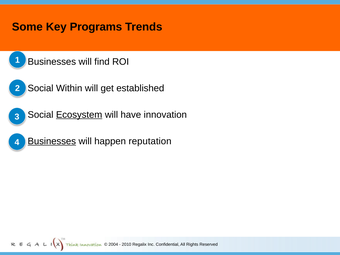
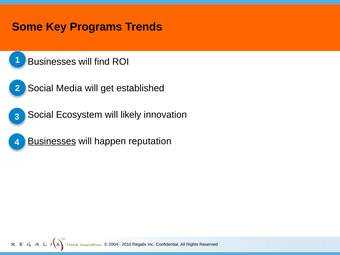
Within: Within -> Media
Ecosystem underline: present -> none
have: have -> likely
